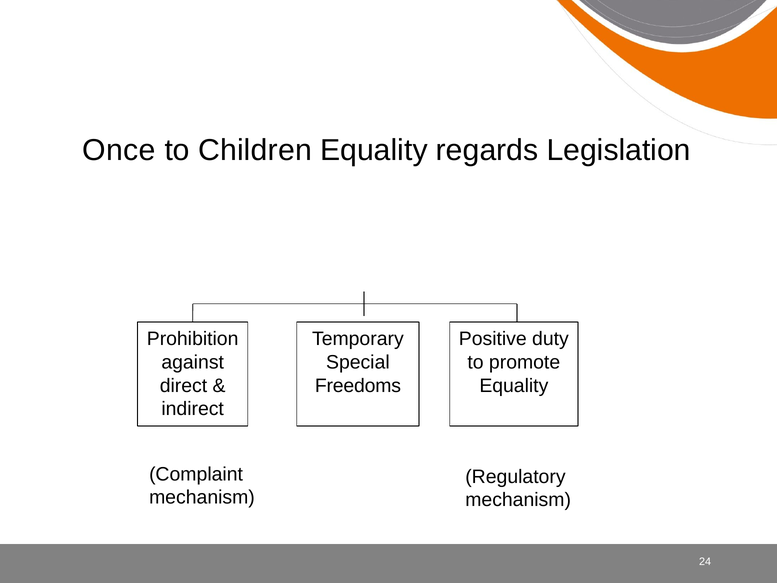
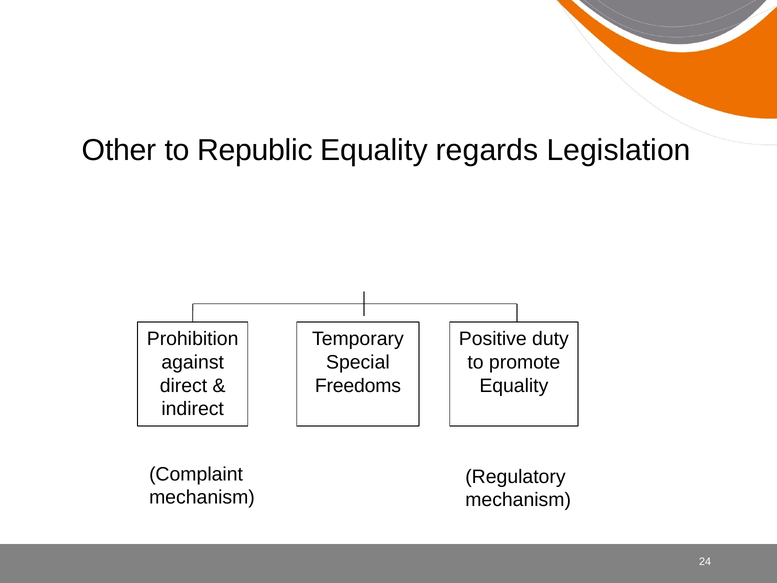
Once: Once -> Other
Children: Children -> Republic
